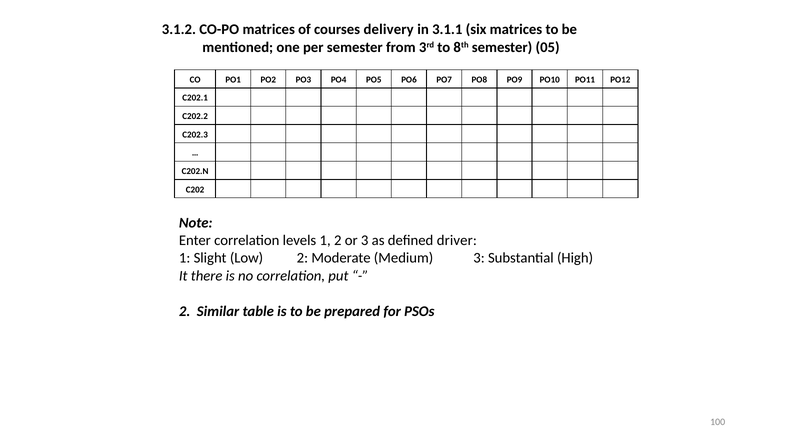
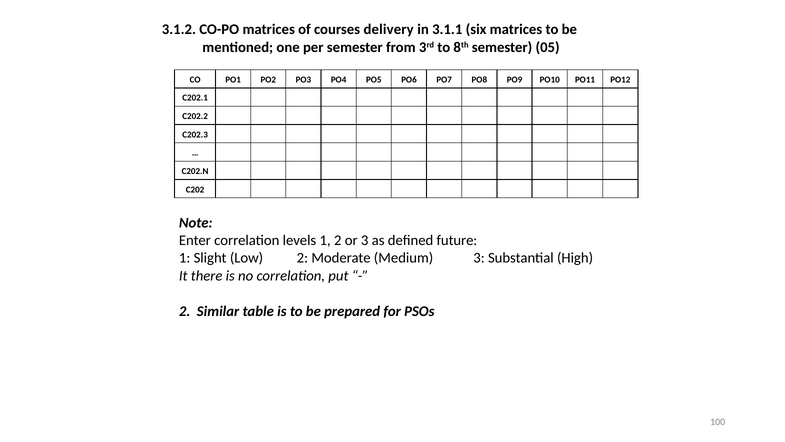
driver: driver -> future
